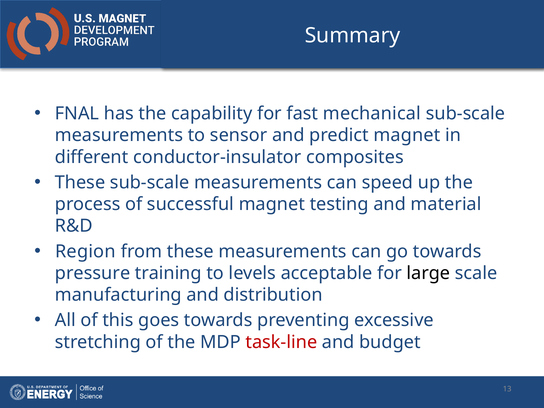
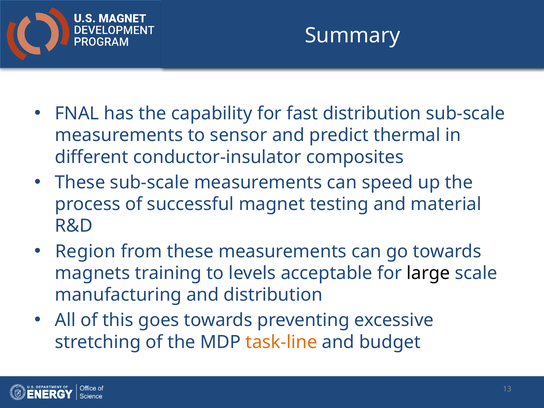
fast mechanical: mechanical -> distribution
predict magnet: magnet -> thermal
pressure: pressure -> magnets
task-line colour: red -> orange
